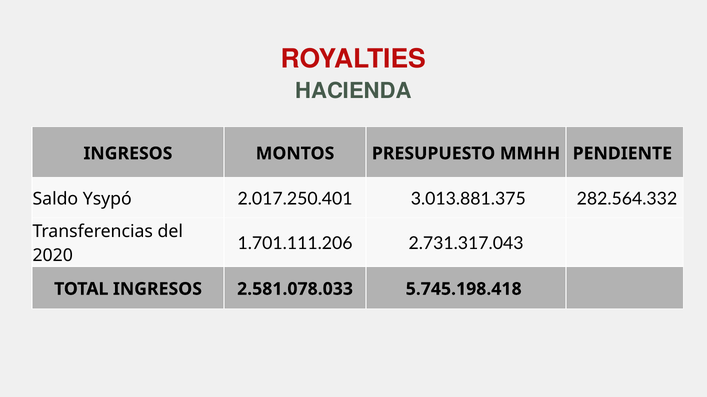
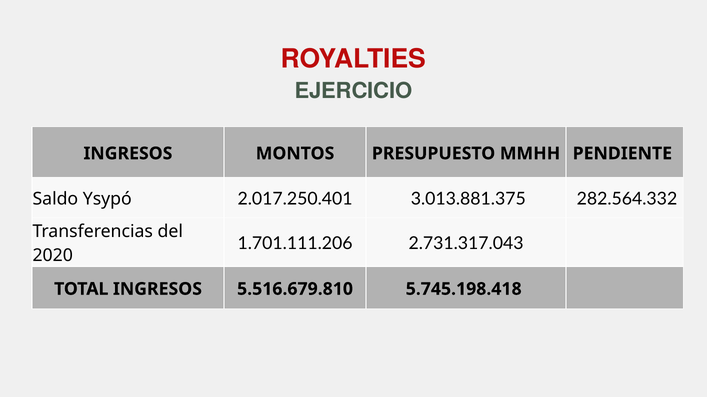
HACIENDA: HACIENDA -> EJERCICIO
2.581.078.033: 2.581.078.033 -> 5.516.679.810
